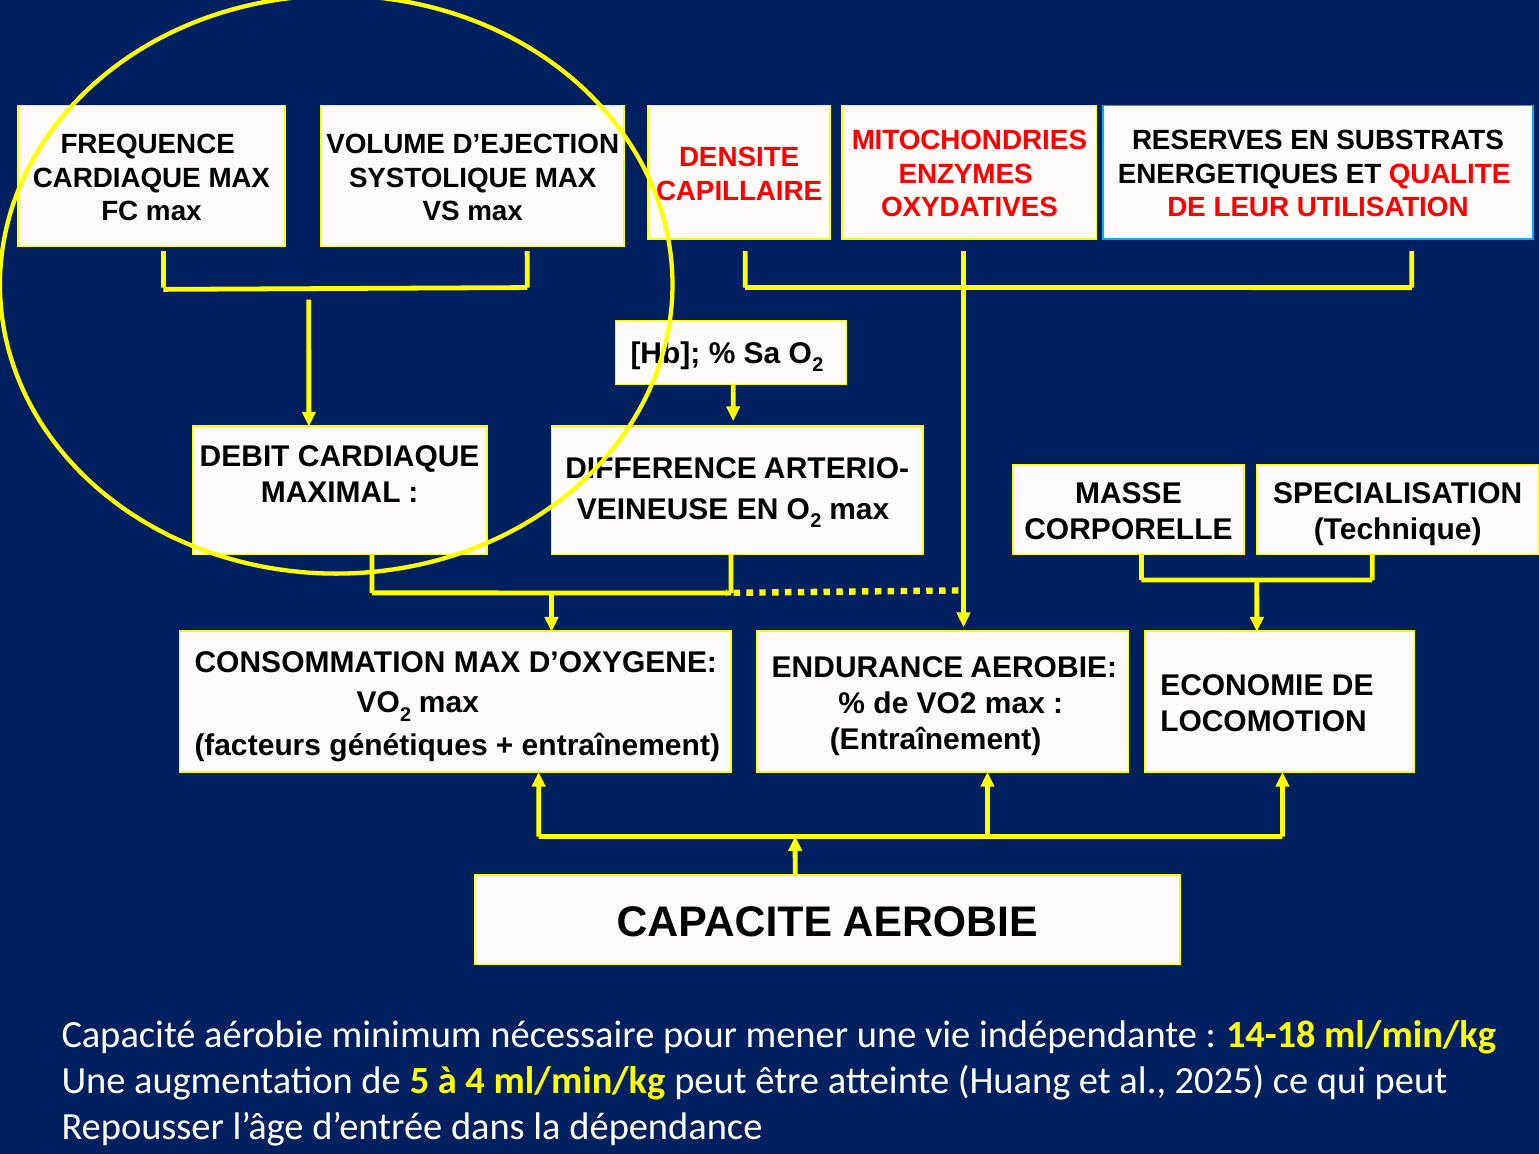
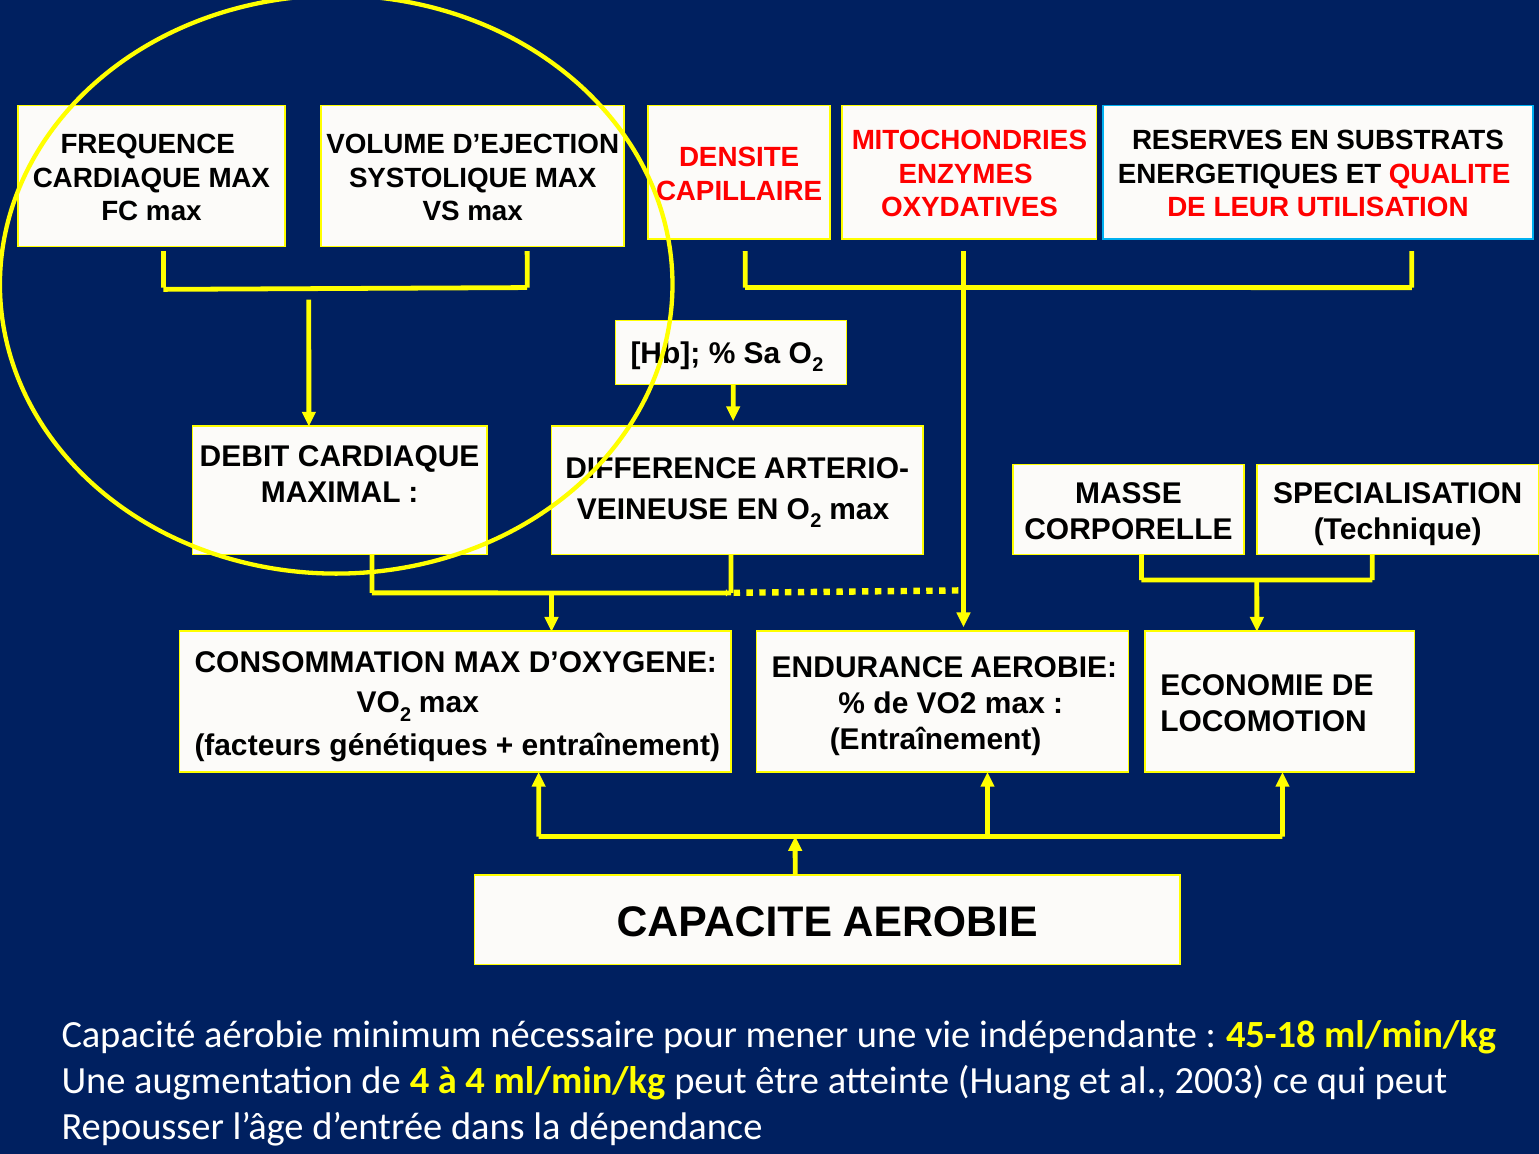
14-18: 14-18 -> 45-18
de 5: 5 -> 4
2025: 2025 -> 2003
